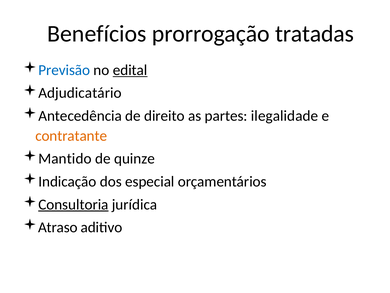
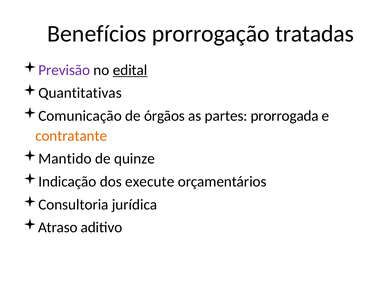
Previsão colour: blue -> purple
Adjudicatário: Adjudicatário -> Quantitativas
Antecedência: Antecedência -> Comunicação
direito: direito -> órgãos
ilegalidade: ilegalidade -> prorrogada
especial: especial -> execute
Consultoria underline: present -> none
